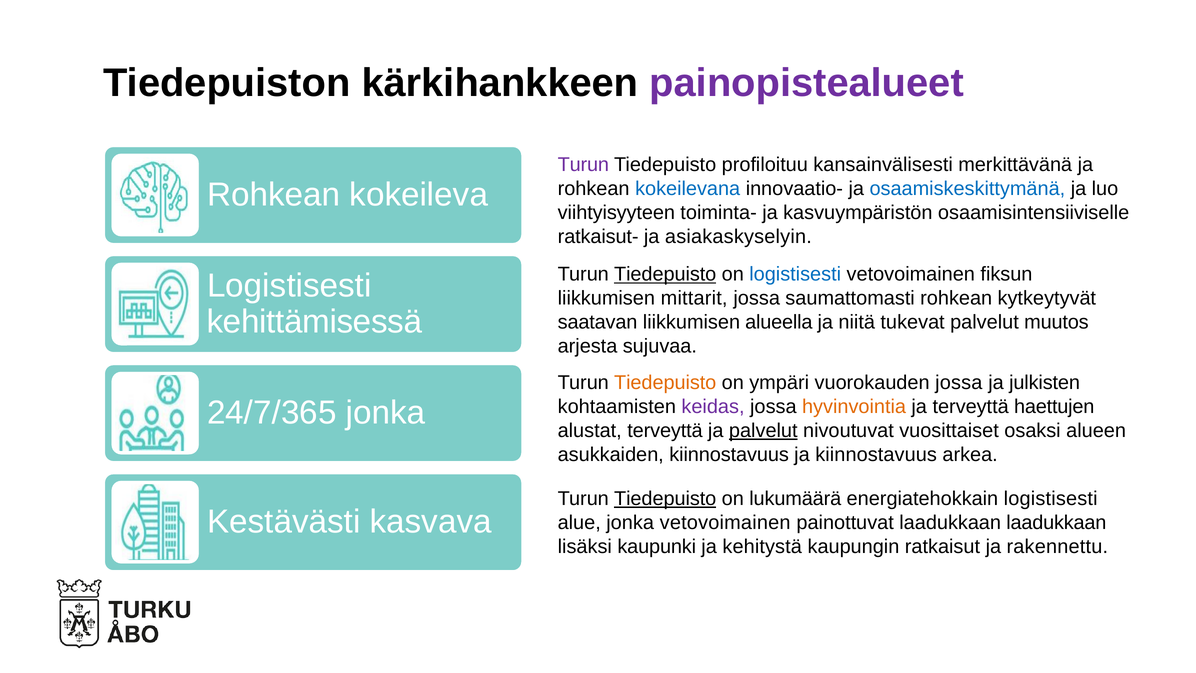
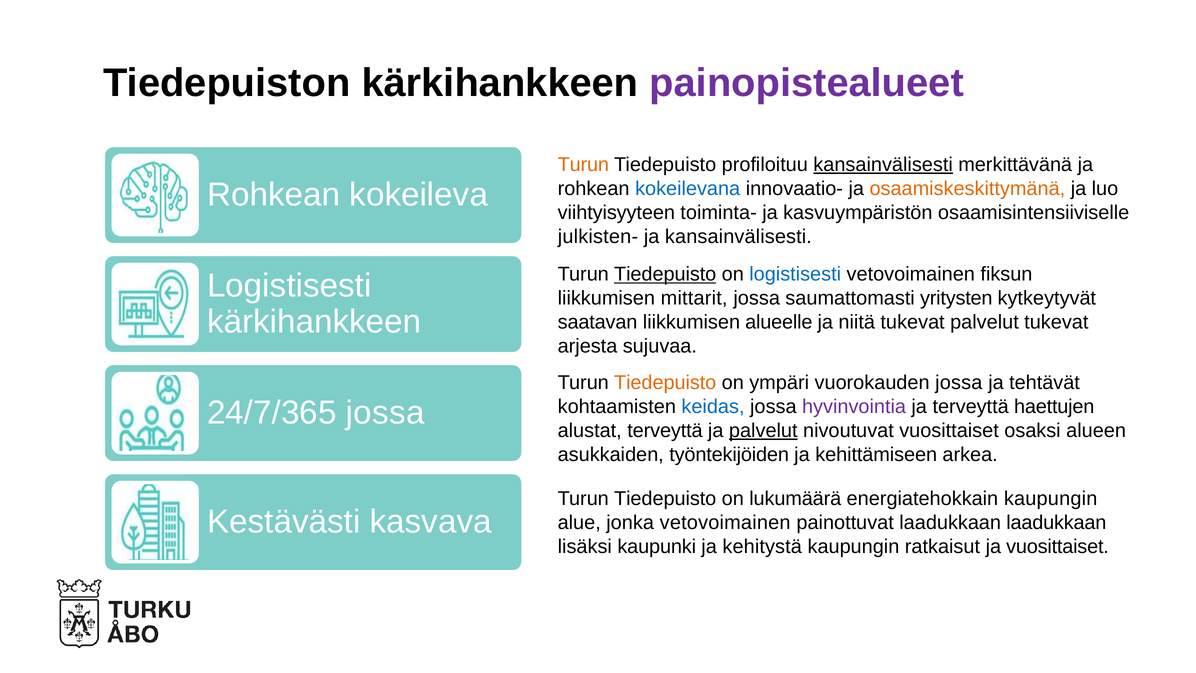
Turun at (583, 165) colour: purple -> orange
kansainvälisesti at (883, 165) underline: none -> present
osaamiskeskittymänä colour: blue -> orange
ratkaisut-: ratkaisut- -> julkisten-
ja asiakaskyselyin: asiakaskyselyin -> kansainvälisesti
saumattomasti rohkean: rohkean -> yritysten
kehittämisessä at (314, 322): kehittämisessä -> kärkihankkeen
alueella: alueella -> alueelle
palvelut muutos: muutos -> tukevat
julkisten: julkisten -> tehtävät
jonka at (385, 413): jonka -> jossa
keidas colour: purple -> blue
hyvinvointia colour: orange -> purple
asukkaiden kiinnostavuus: kiinnostavuus -> työntekijöiden
ja kiinnostavuus: kiinnostavuus -> kehittämiseen
Tiedepuisto at (665, 498) underline: present -> none
energiatehokkain logistisesti: logistisesti -> kaupungin
ja rakennettu: rakennettu -> vuosittaiset
